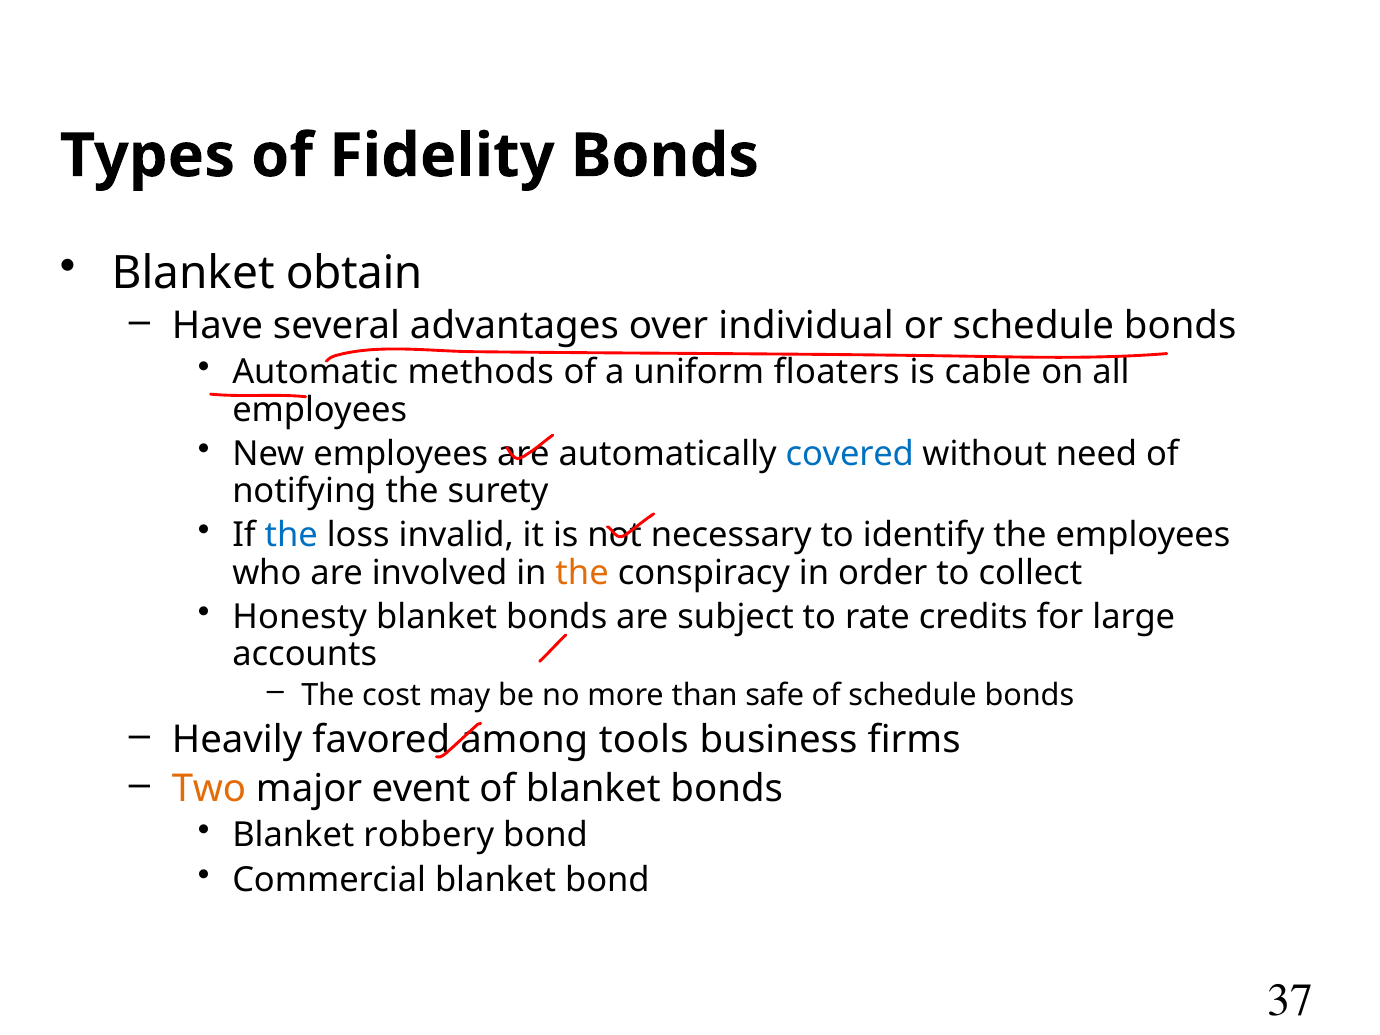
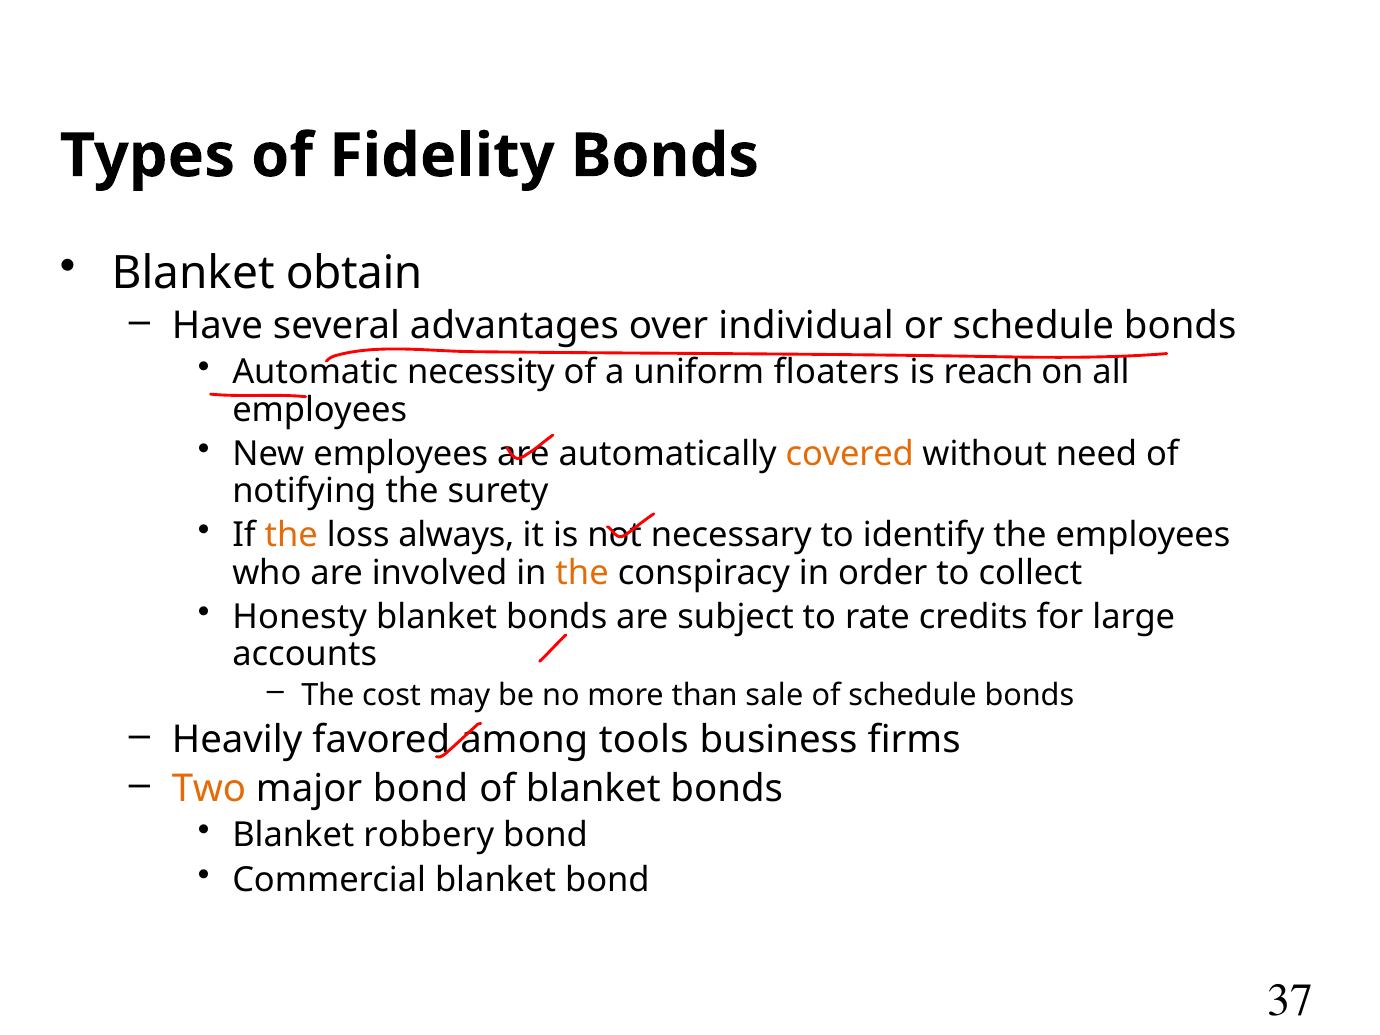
methods: methods -> necessity
cable: cable -> reach
covered colour: blue -> orange
the at (291, 535) colour: blue -> orange
invalid: invalid -> always
safe: safe -> sale
major event: event -> bond
